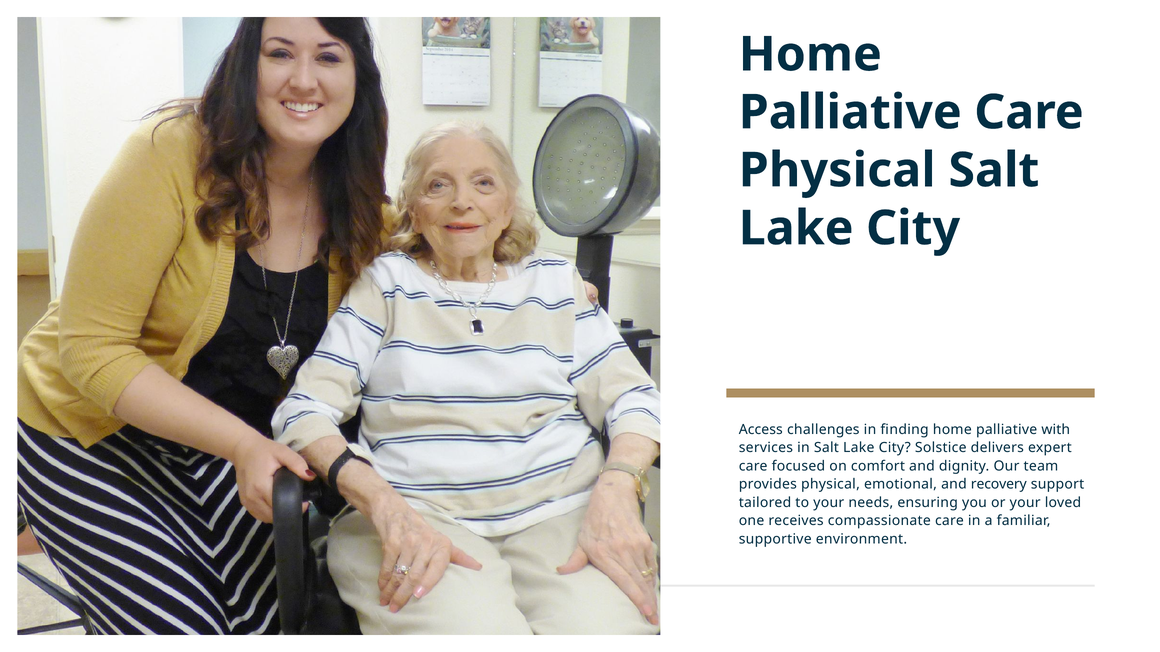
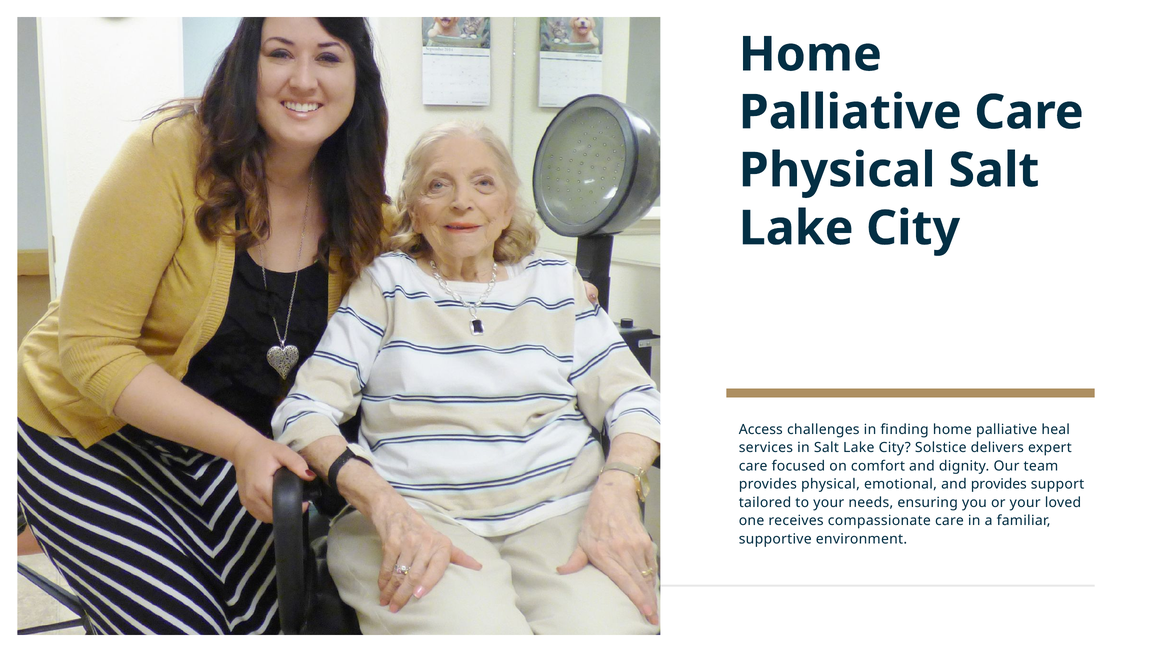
with: with -> heal
and recovery: recovery -> provides
